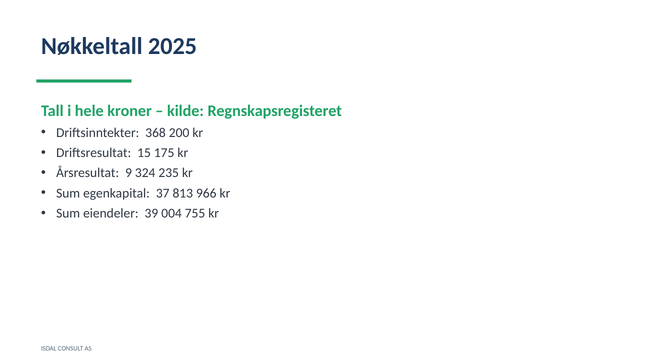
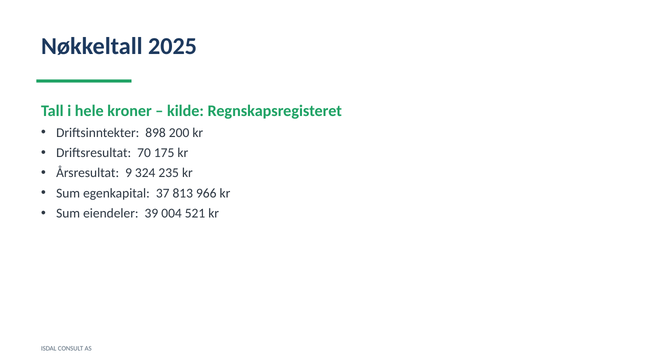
368: 368 -> 898
15: 15 -> 70
755: 755 -> 521
